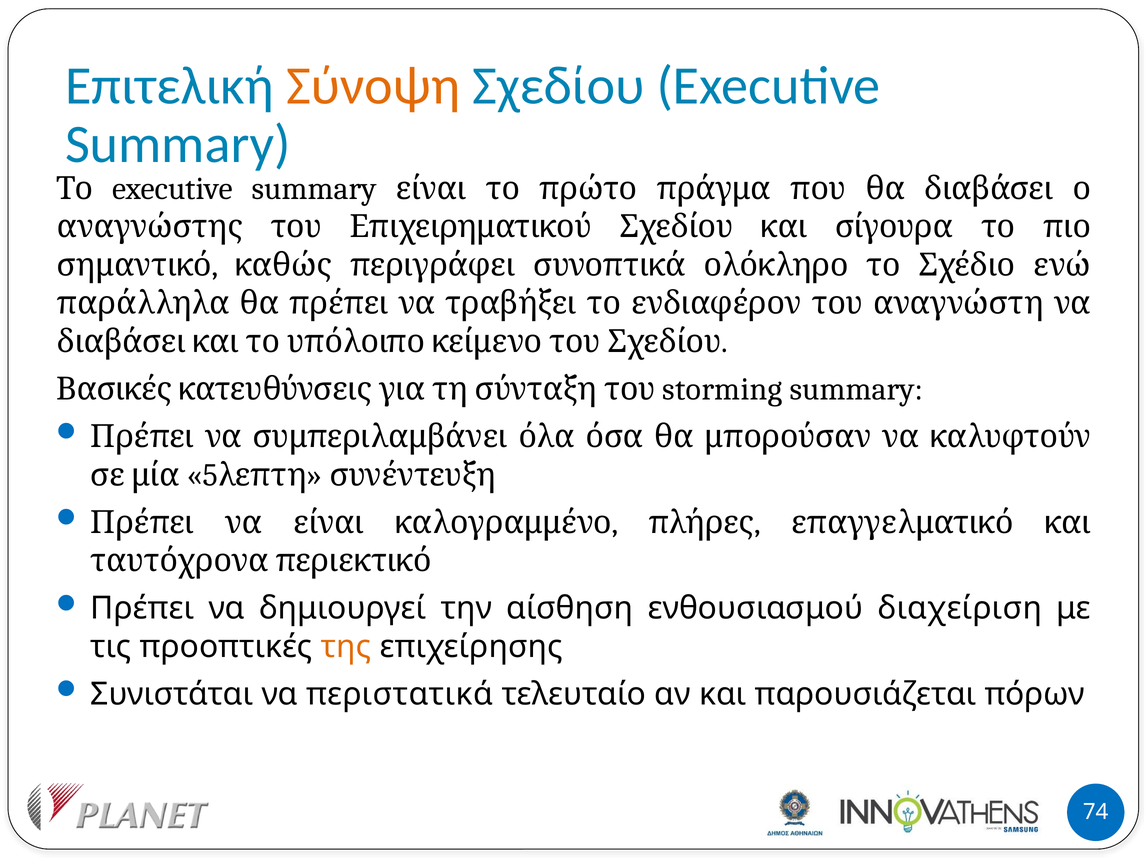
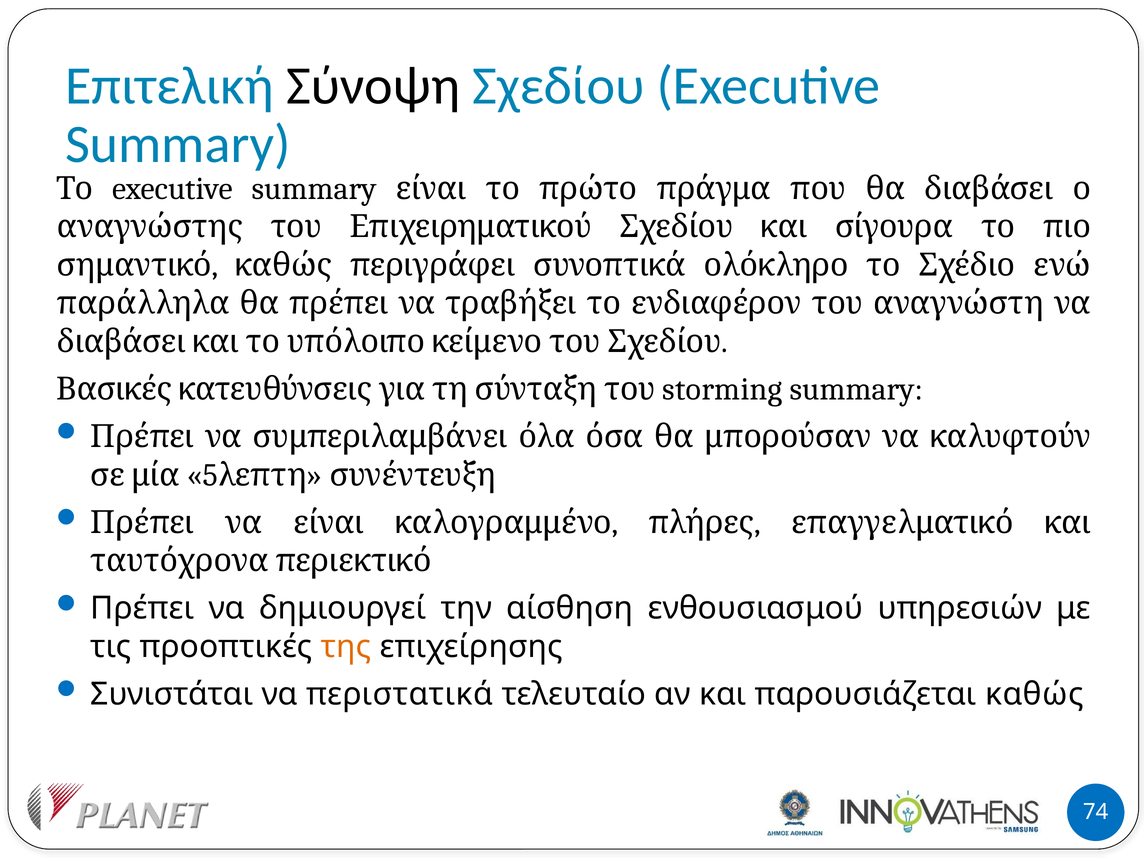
Σύνοψη colour: orange -> black
διαχείριση: διαχείριση -> υπηρεσιών
παρουσιάζεται πόρων: πόρων -> καθώς
